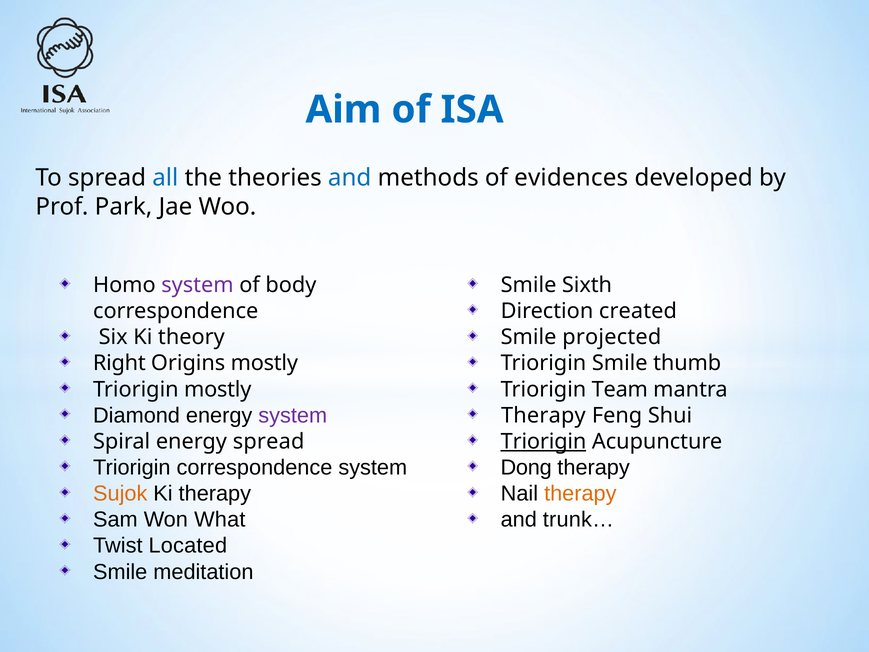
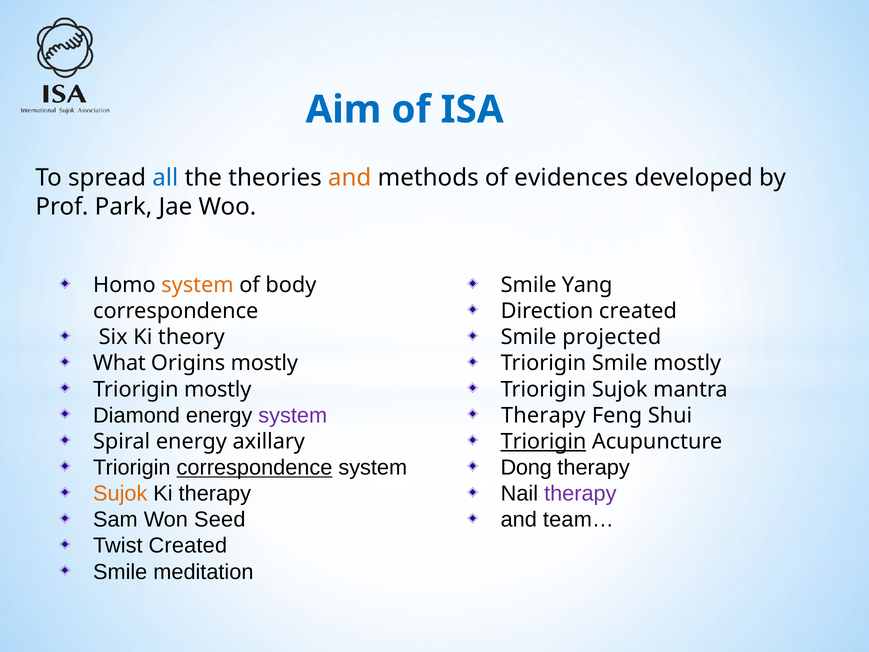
and at (350, 178) colour: blue -> orange
system at (197, 285) colour: purple -> orange
Sixth: Sixth -> Yang
Right: Right -> What
Smile thumb: thumb -> mostly
Triorigin Team: Team -> Sujok
energy spread: spread -> axillary
correspondence at (254, 467) underline: none -> present
therapy at (580, 493) colour: orange -> purple
What: What -> Seed
trunk…: trunk… -> team…
Twist Located: Located -> Created
